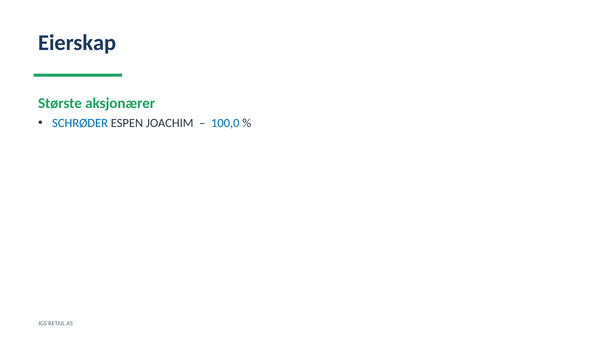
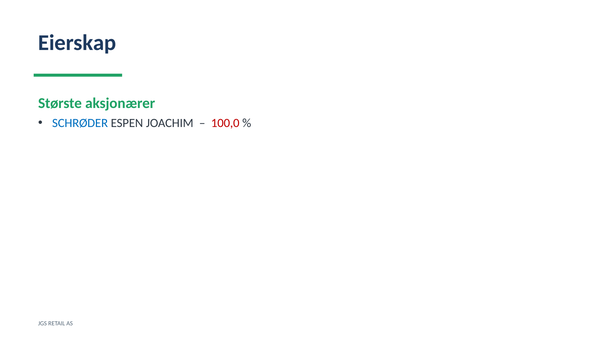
100,0 colour: blue -> red
